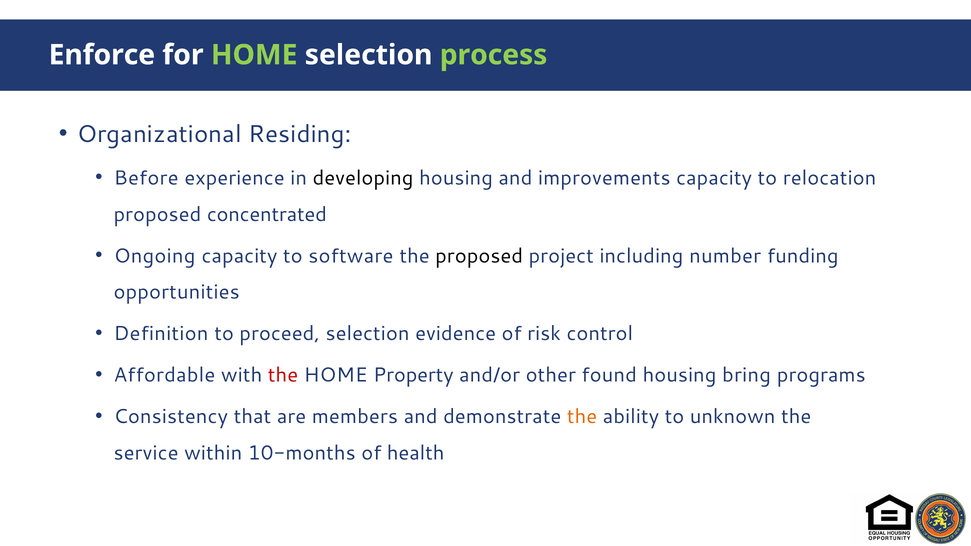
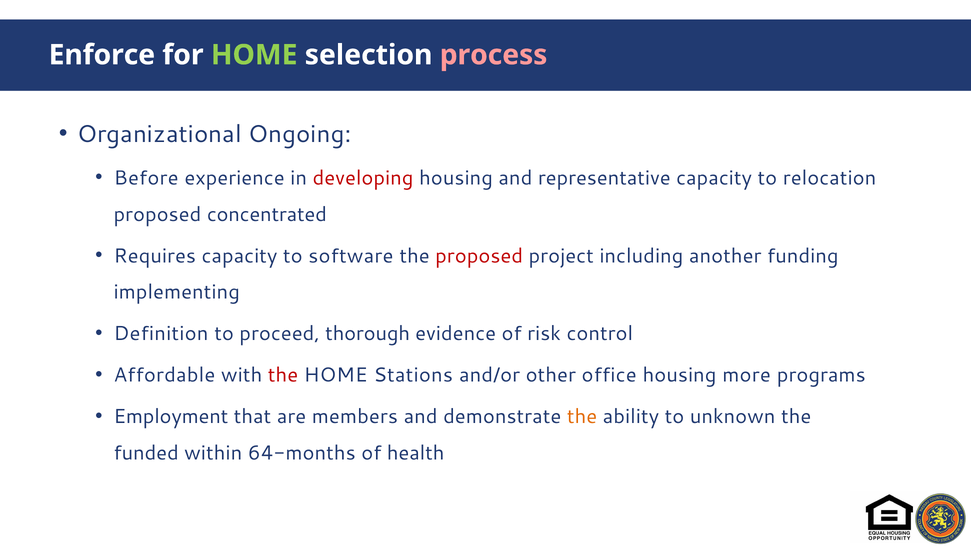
process colour: light green -> pink
Residing: Residing -> Ongoing
developing colour: black -> red
improvements: improvements -> representative
Ongoing: Ongoing -> Requires
proposed at (479, 256) colour: black -> red
number: number -> another
opportunities: opportunities -> implementing
proceed selection: selection -> thorough
Property: Property -> Stations
found: found -> office
bring: bring -> more
Consistency: Consistency -> Employment
service: service -> funded
10-months: 10-months -> 64-months
